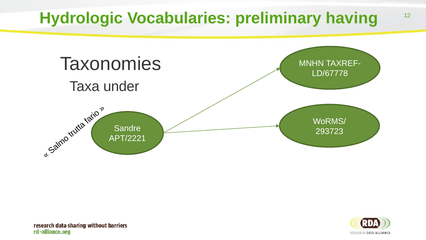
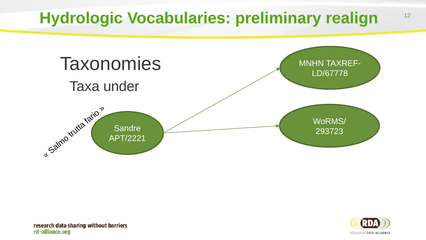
having: having -> realign
